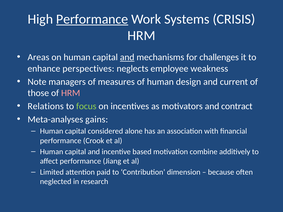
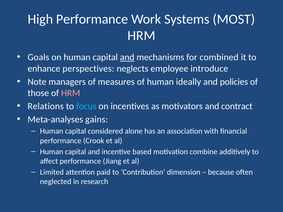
Performance at (92, 19) underline: present -> none
CRISIS: CRISIS -> MOST
Areas: Areas -> Goals
challenges: challenges -> combined
weakness: weakness -> introduce
design: design -> ideally
current: current -> policies
focus colour: light green -> light blue
